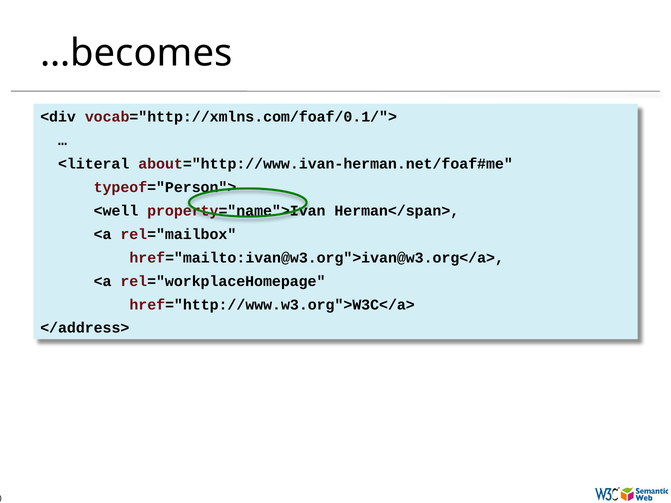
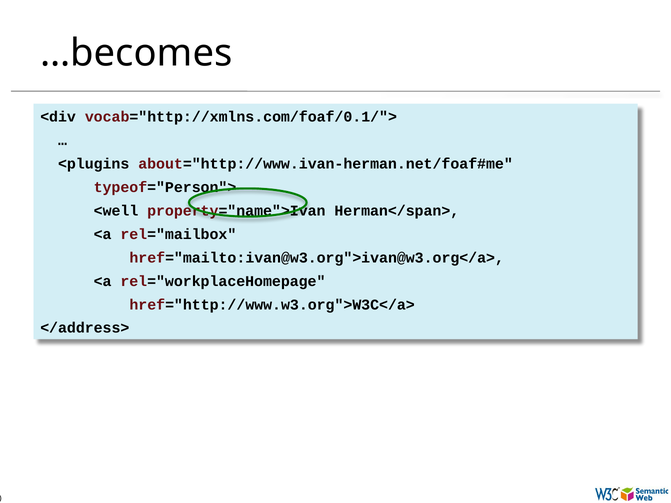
<literal: <literal -> <plugins
